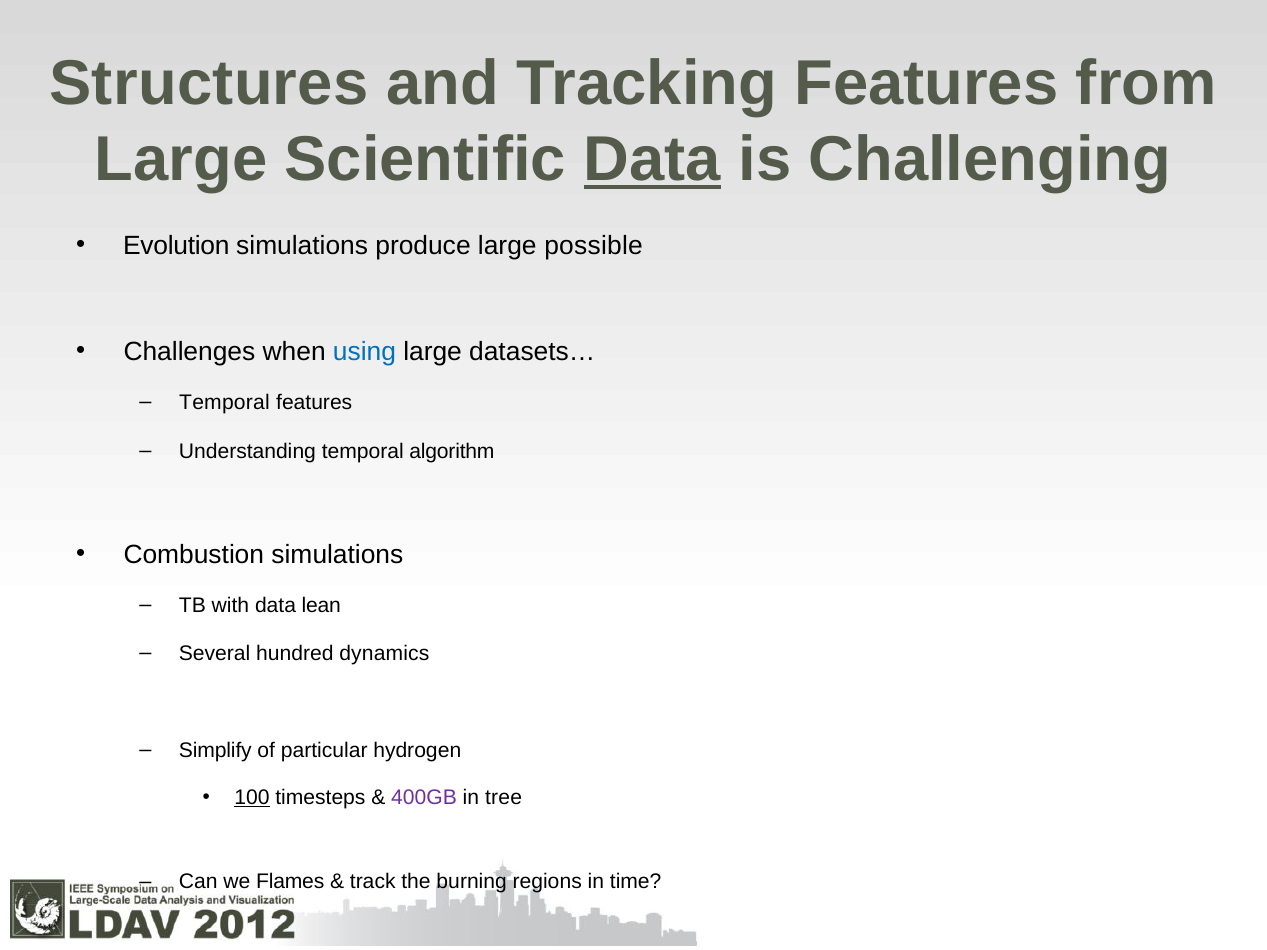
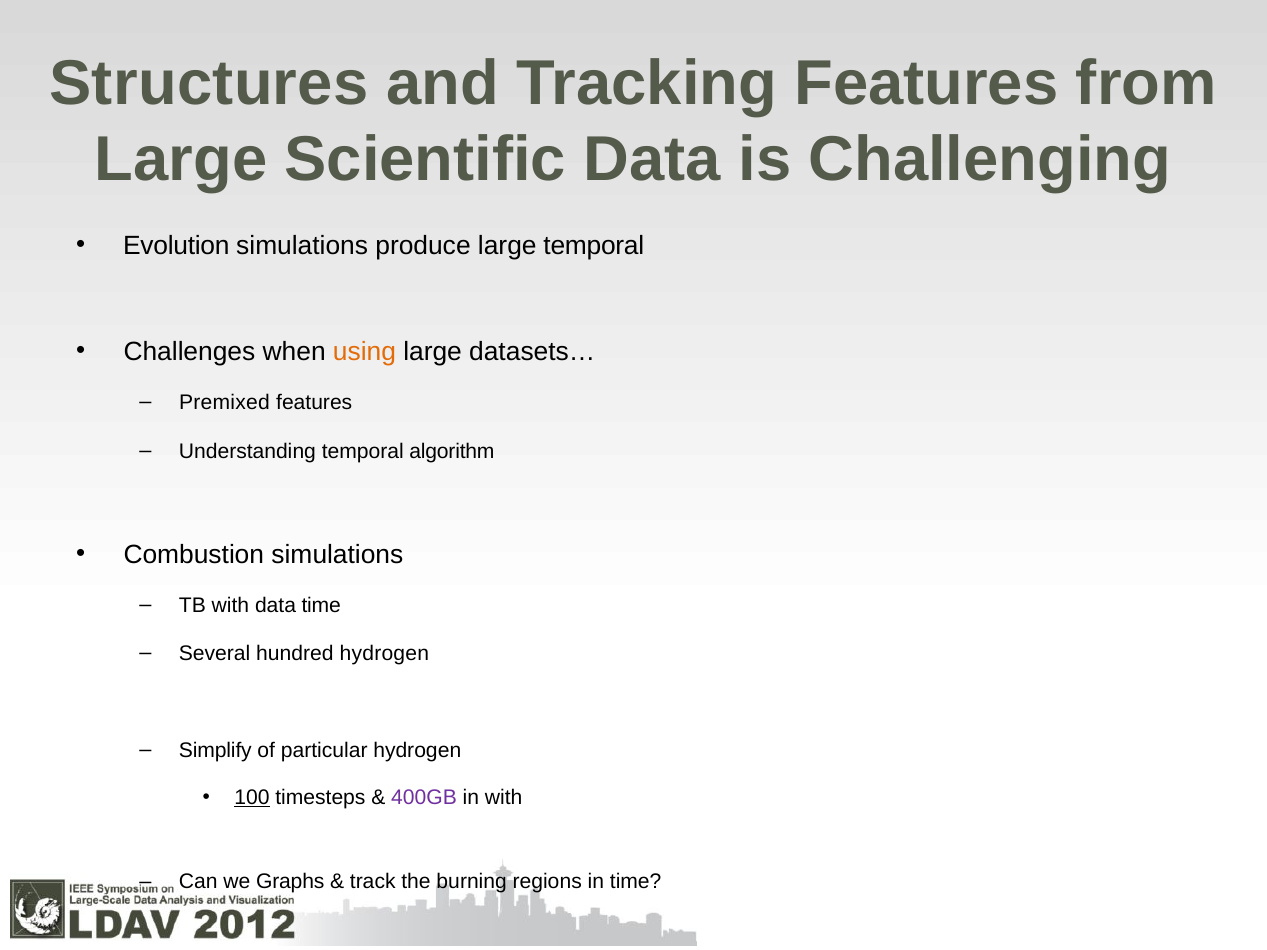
Data at (652, 160) underline: present -> none
large possible: possible -> temporal
using colour: blue -> orange
Temporal at (224, 403): Temporal -> Premixed
data lean: lean -> time
hundred dynamics: dynamics -> hydrogen
in tree: tree -> with
Flames: Flames -> Graphs
